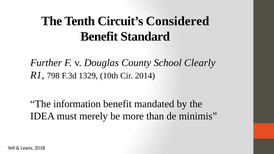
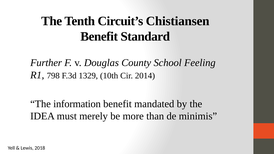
Considered: Considered -> Chistiansen
Clearly: Clearly -> Feeling
